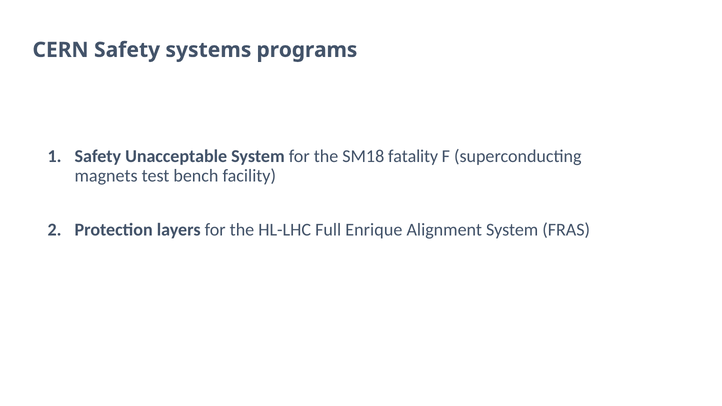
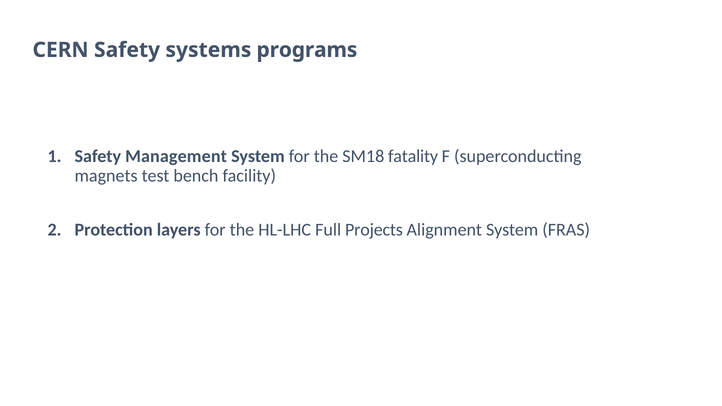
Unacceptable: Unacceptable -> Management
Enrique: Enrique -> Projects
